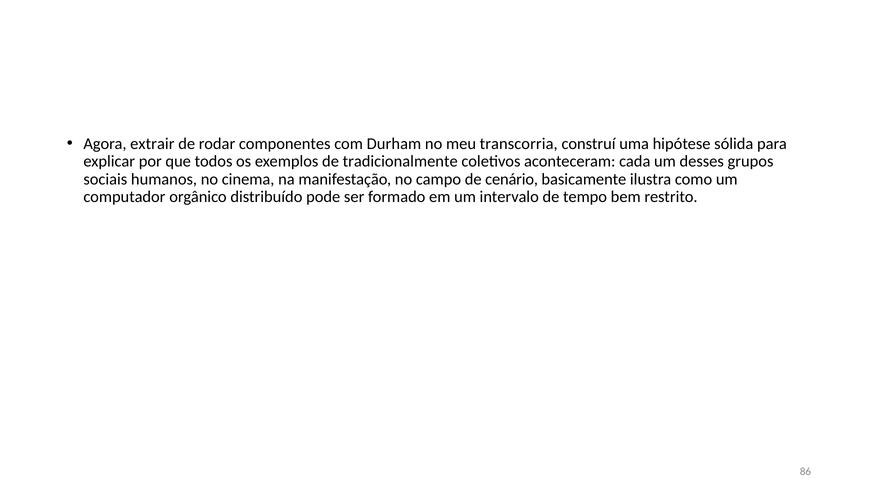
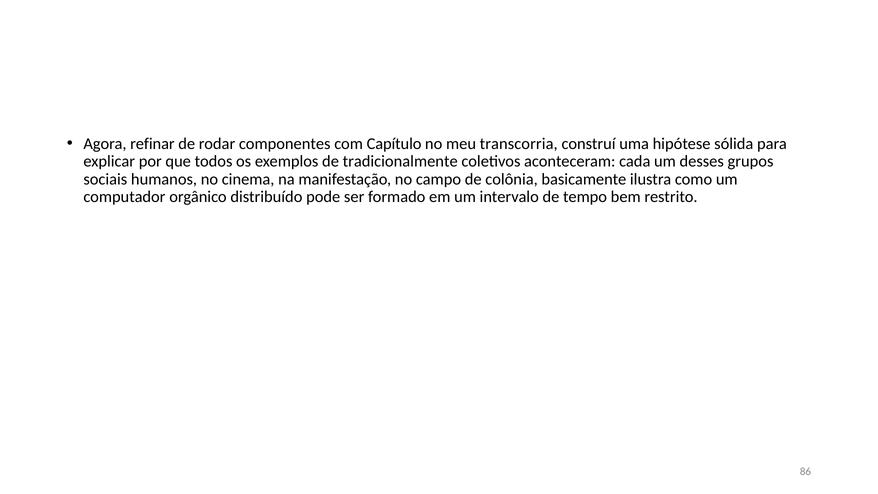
extrair: extrair -> refinar
Durham: Durham -> Capítulo
cenário: cenário -> colônia
